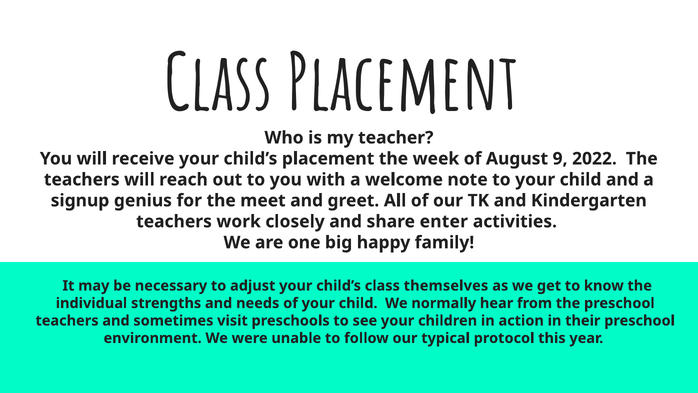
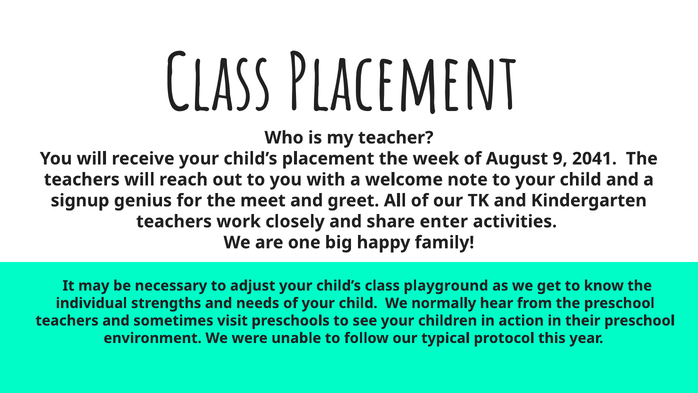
2022: 2022 -> 2041
themselves: themselves -> playground
